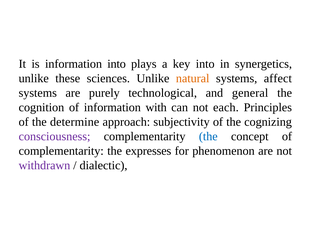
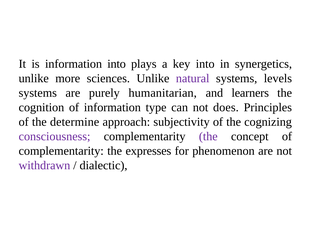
these: these -> more
natural colour: orange -> purple
affect: affect -> levels
technological: technological -> humanitarian
general: general -> learners
with: with -> type
each: each -> does
the at (208, 136) colour: blue -> purple
